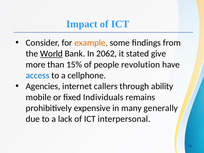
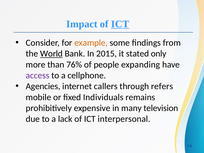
ICT at (120, 24) underline: none -> present
2062: 2062 -> 2015
give: give -> only
15%: 15% -> 76%
revolution: revolution -> expanding
access colour: blue -> purple
ability: ability -> refers
generally: generally -> television
